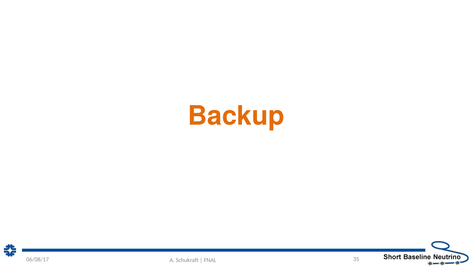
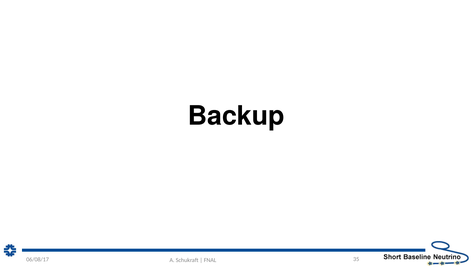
Backup colour: orange -> black
